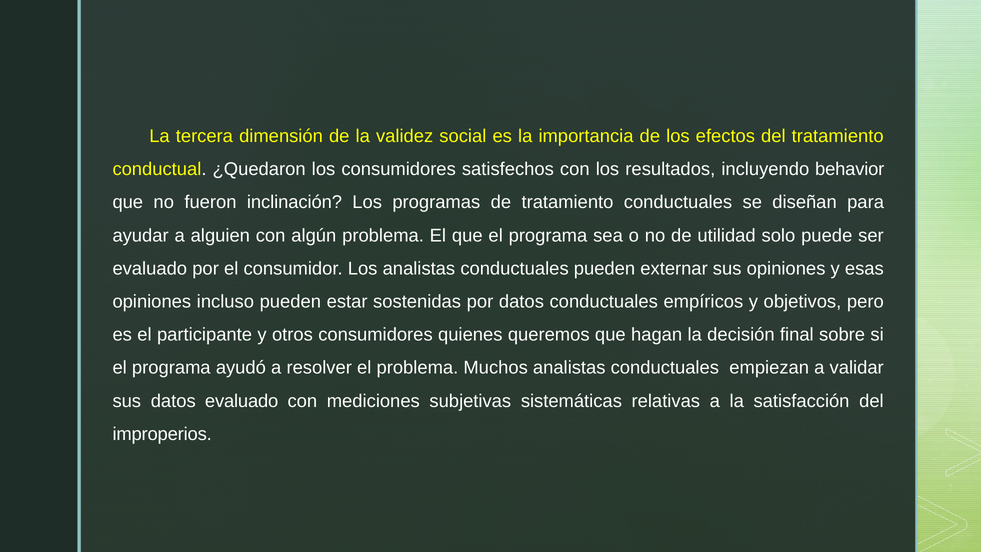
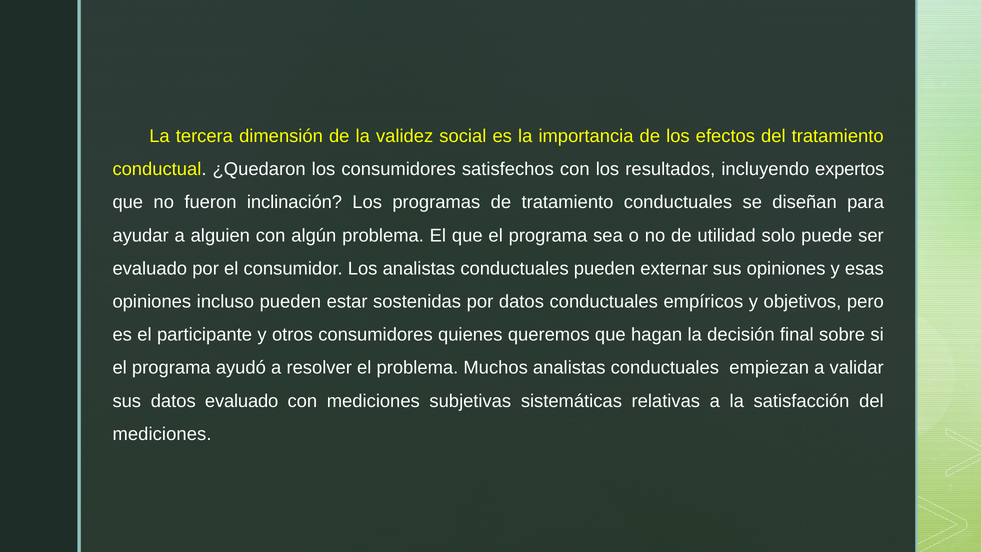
behavior: behavior -> expertos
improperios at (162, 434): improperios -> mediciones
